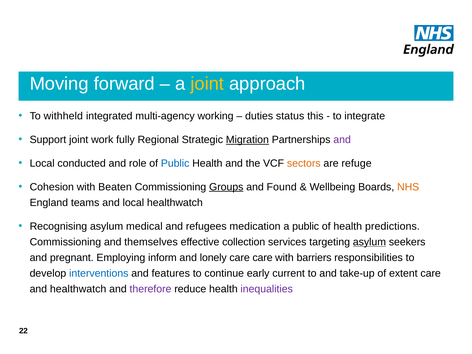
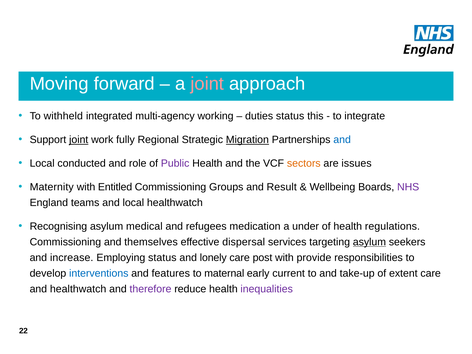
joint at (207, 84) colour: yellow -> pink
joint at (79, 140) underline: none -> present
and at (342, 140) colour: purple -> blue
Public at (175, 163) colour: blue -> purple
refuge: refuge -> issues
Cohesion: Cohesion -> Maternity
Beaten: Beaten -> Entitled
Groups underline: present -> none
Found: Found -> Result
NHS colour: orange -> purple
a public: public -> under
predictions: predictions -> regulations
collection: collection -> dispersal
pregnant: pregnant -> increase
Employing inform: inform -> status
care care: care -> post
barriers: barriers -> provide
continue: continue -> maternal
